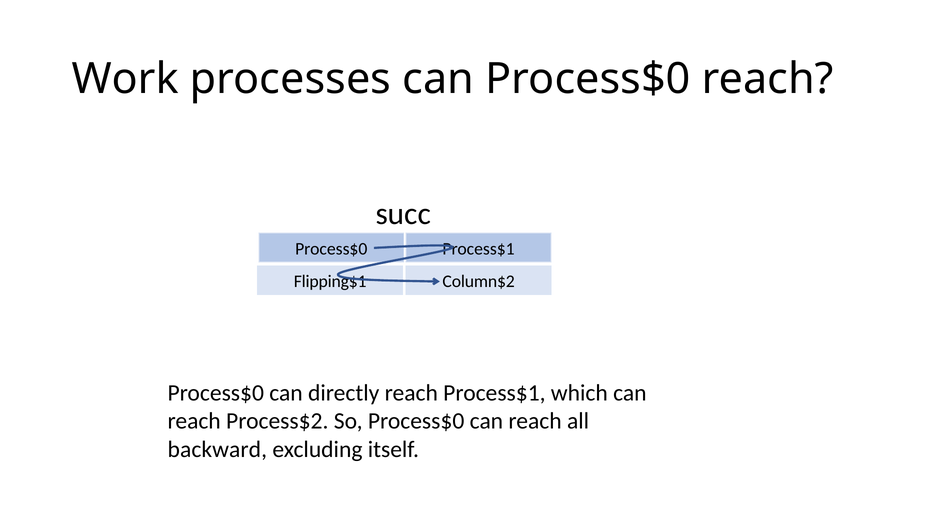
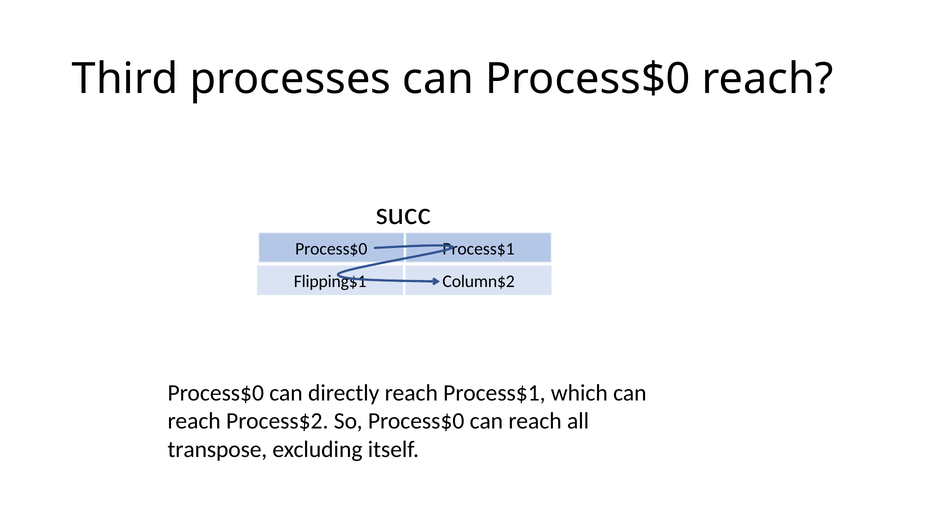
Work: Work -> Third
backward: backward -> transpose
